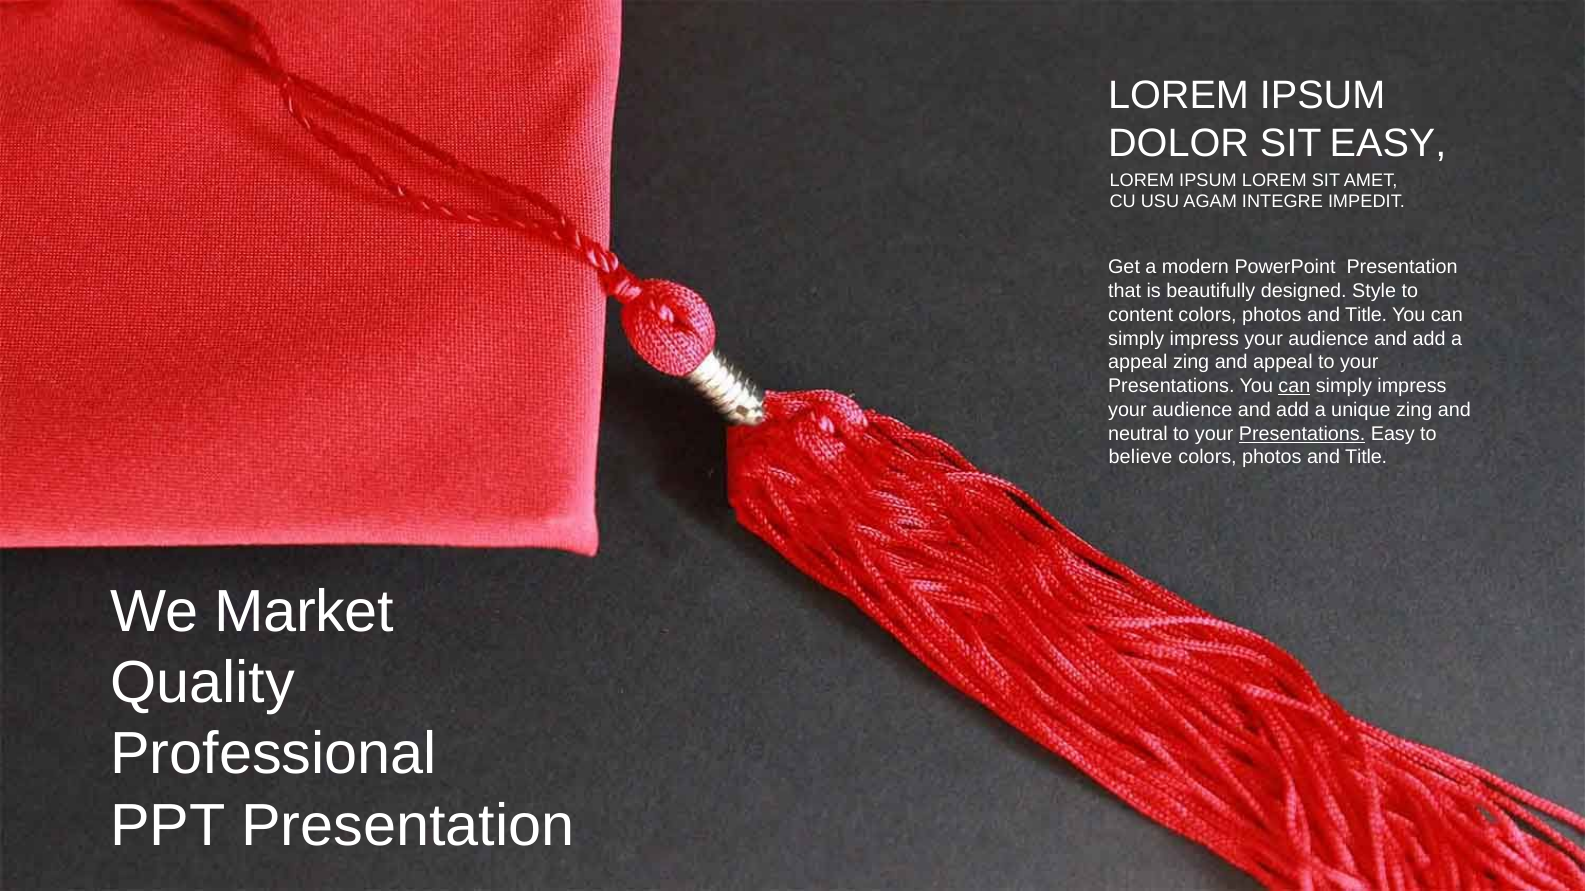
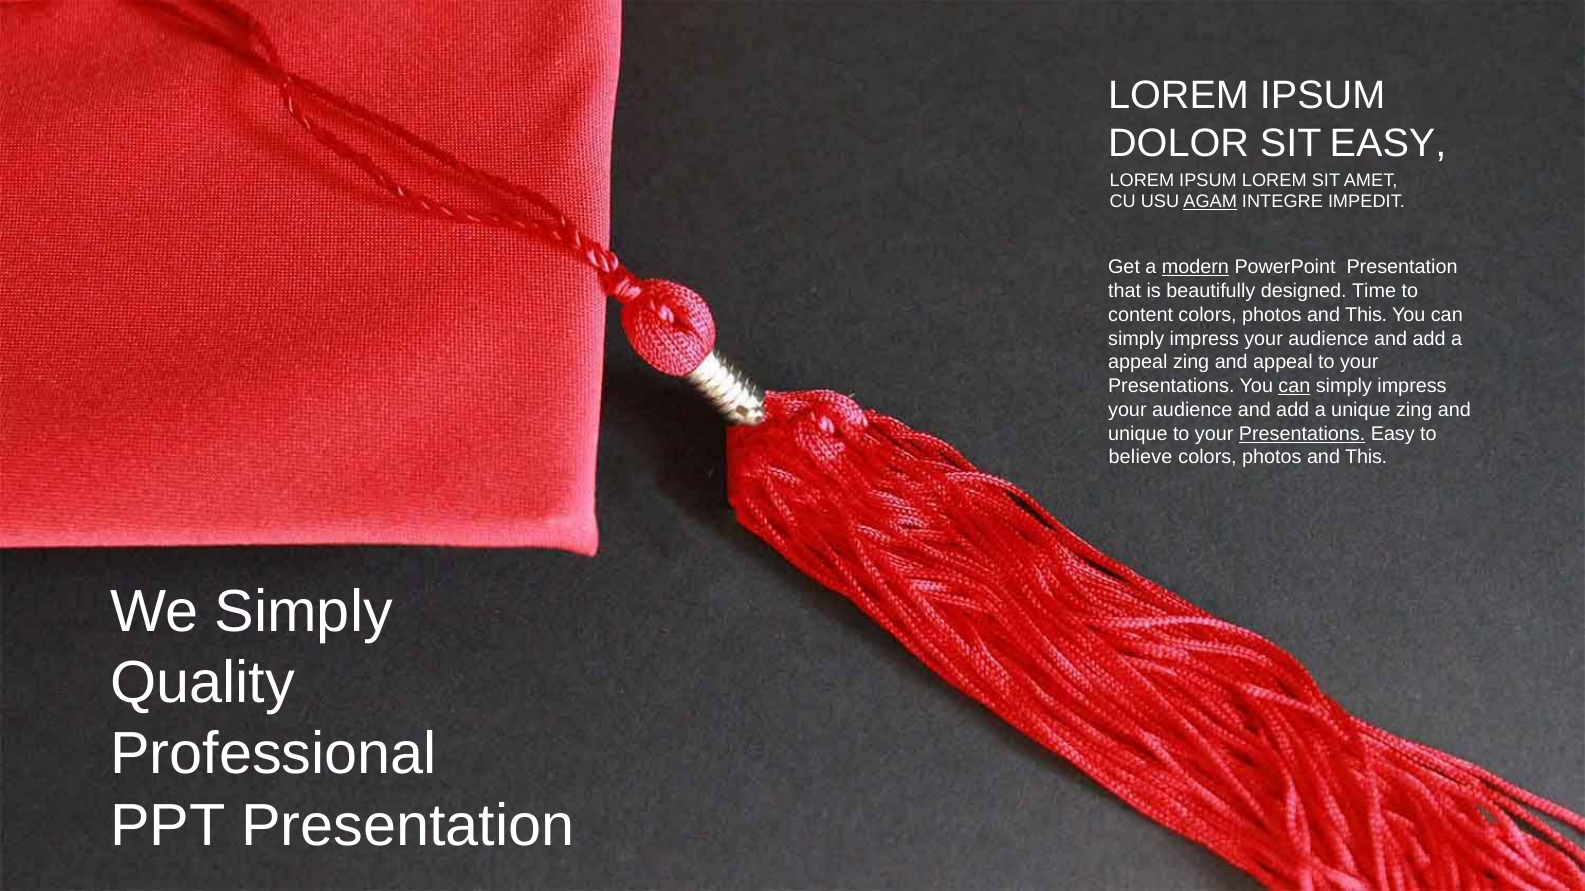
AGAM underline: none -> present
modern underline: none -> present
Style: Style -> Time
Title at (1366, 315): Title -> This
neutral at (1138, 434): neutral -> unique
Title at (1366, 458): Title -> This
We Market: Market -> Simply
